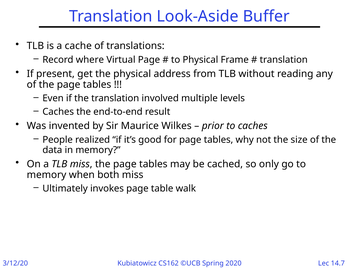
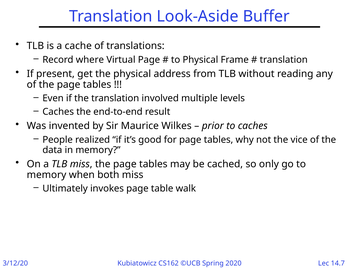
size: size -> vice
